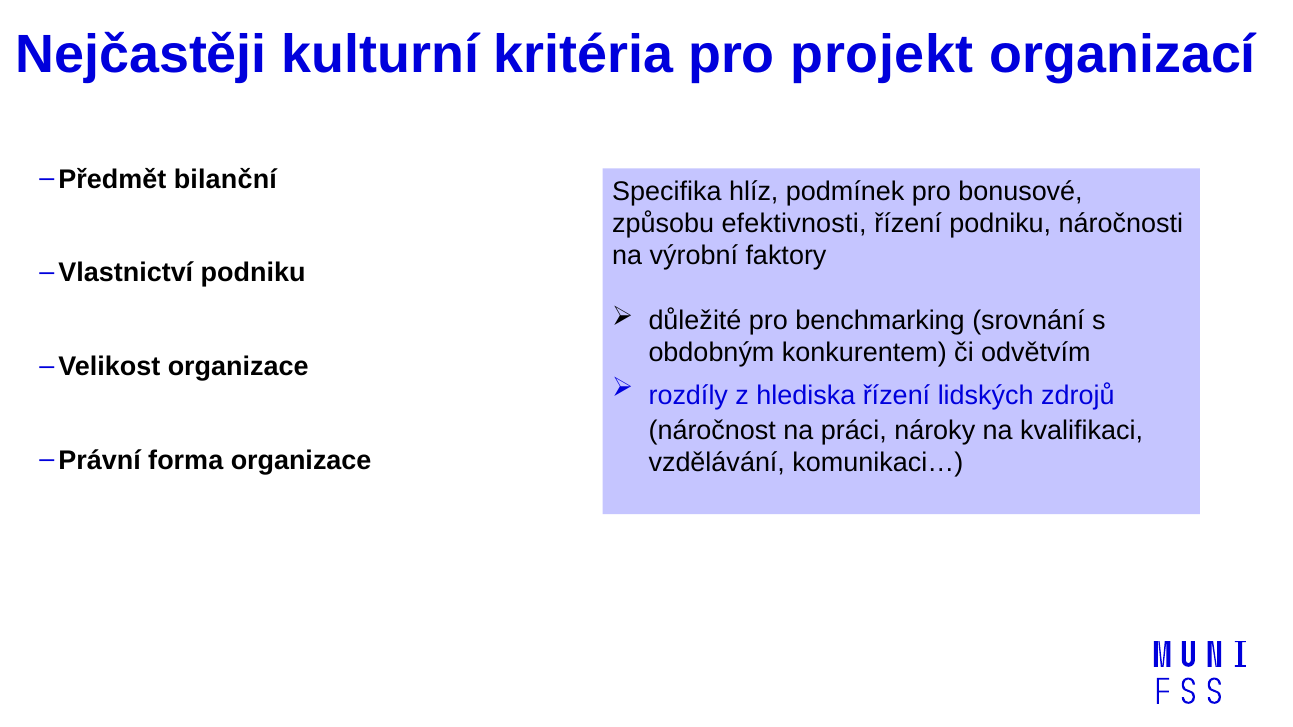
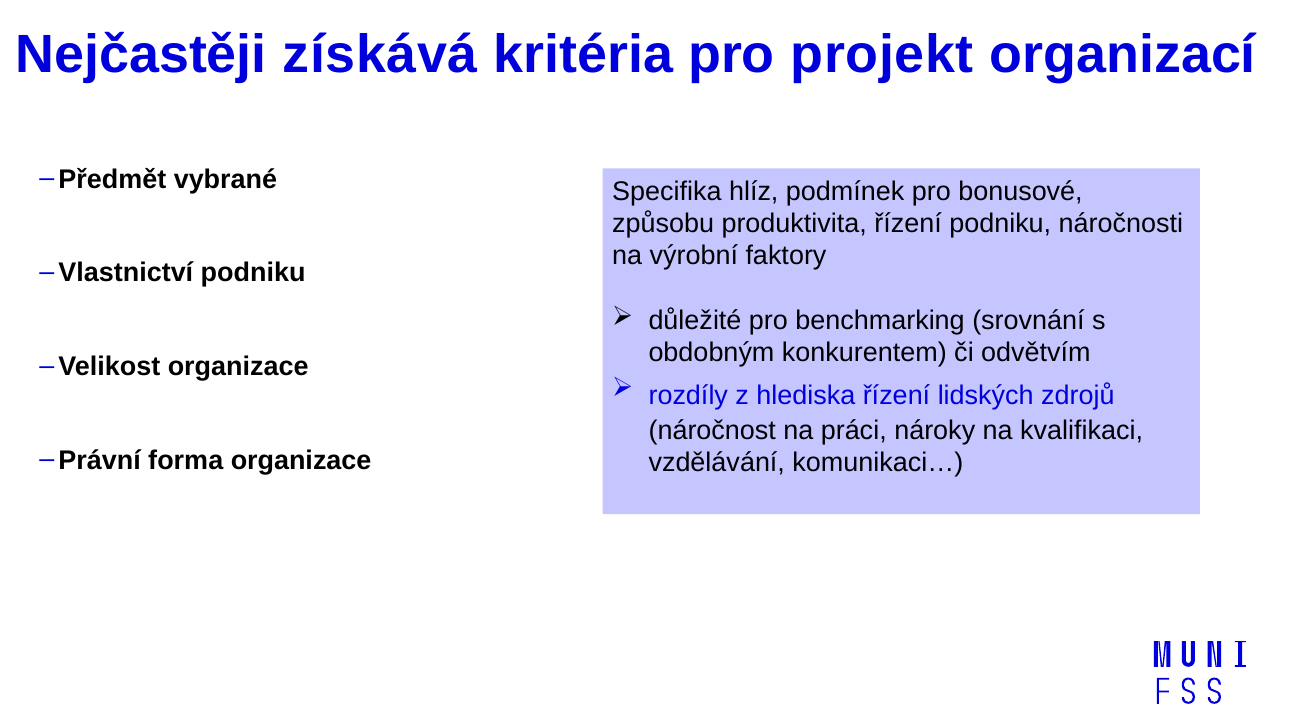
kulturní: kulturní -> získává
bilanční: bilanční -> vybrané
efektivnosti: efektivnosti -> produktivita
